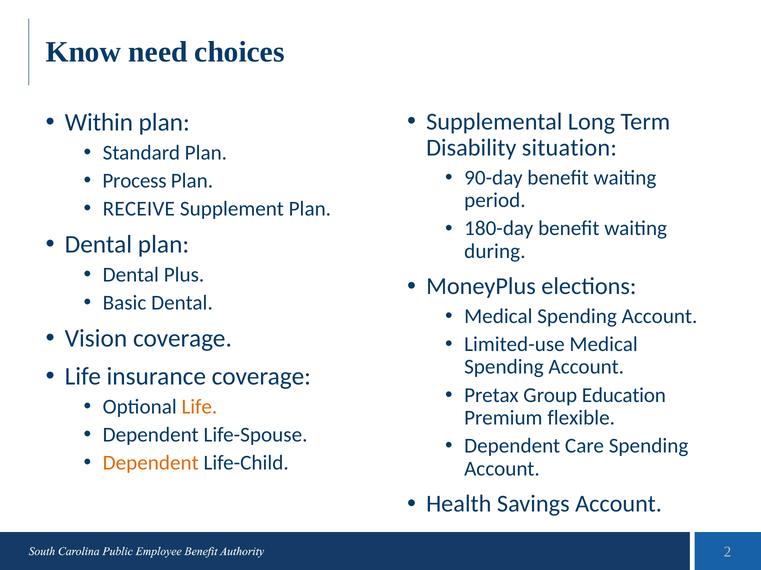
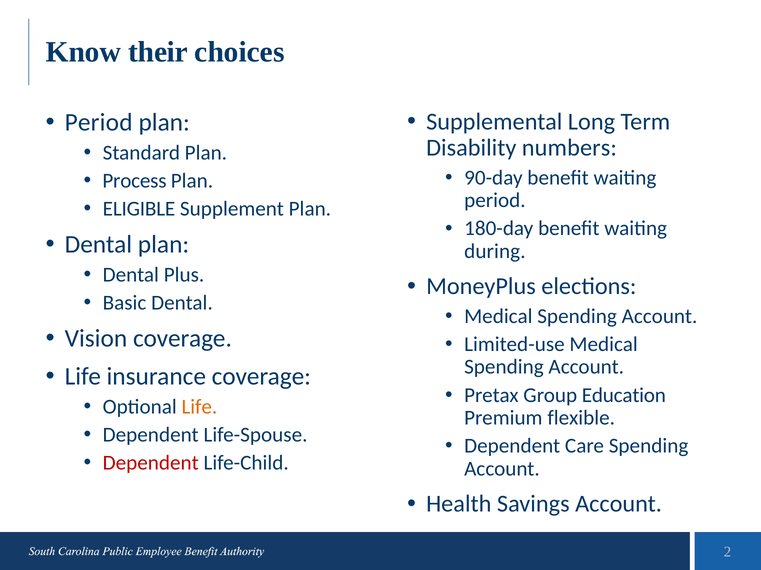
need: need -> their
Within at (99, 122): Within -> Period
situation: situation -> numbers
RECEIVE: RECEIVE -> ELIGIBLE
Dependent at (151, 463) colour: orange -> red
